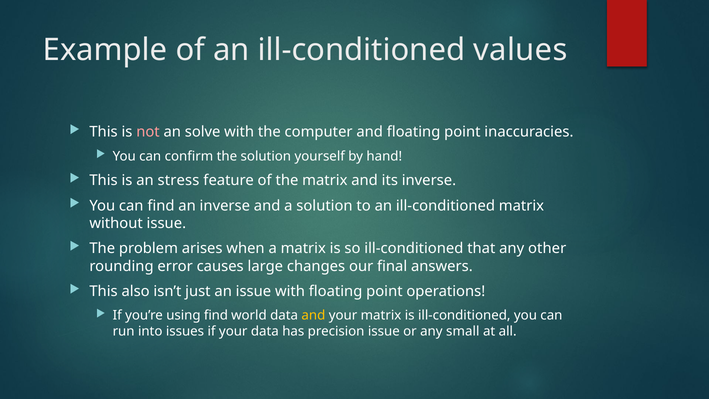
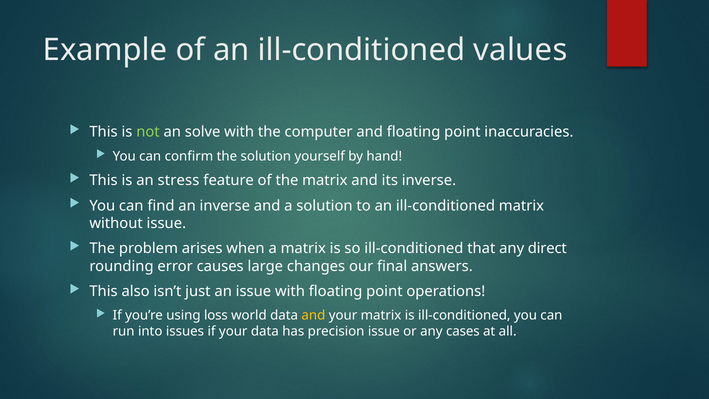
not colour: pink -> light green
other: other -> direct
using find: find -> loss
small: small -> cases
